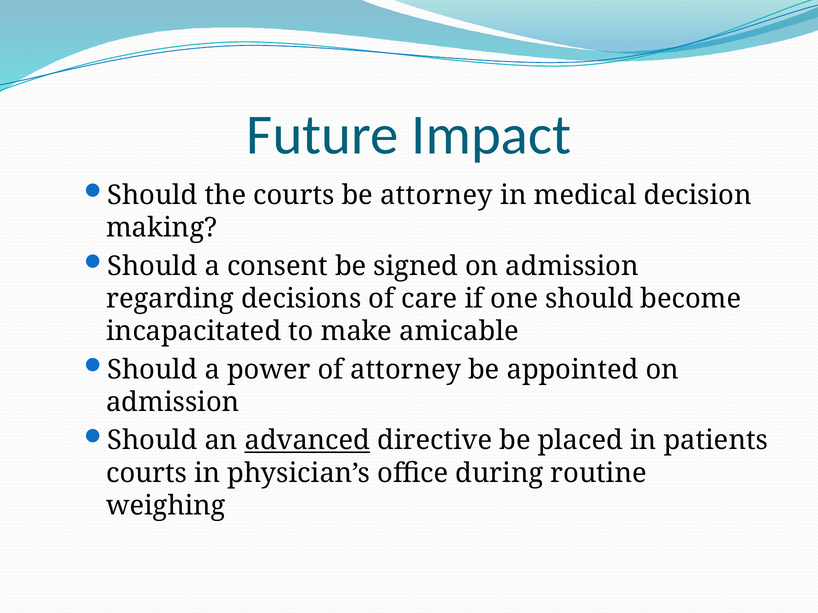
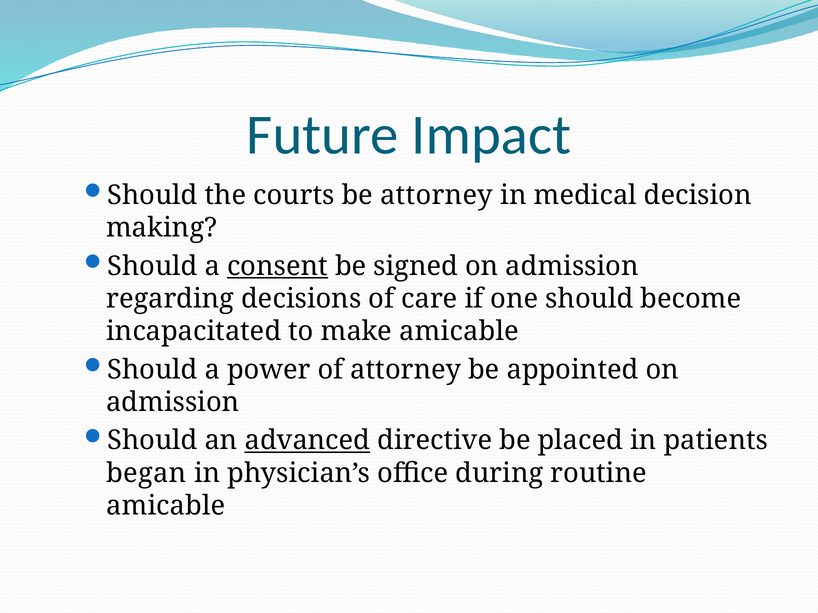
consent underline: none -> present
courts at (147, 474): courts -> began
weighing at (166, 506): weighing -> amicable
